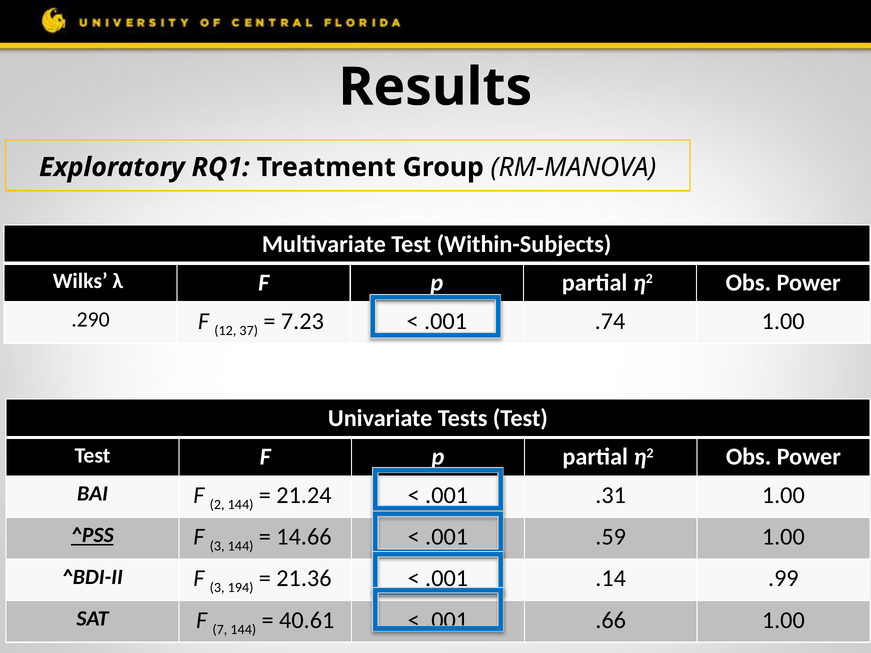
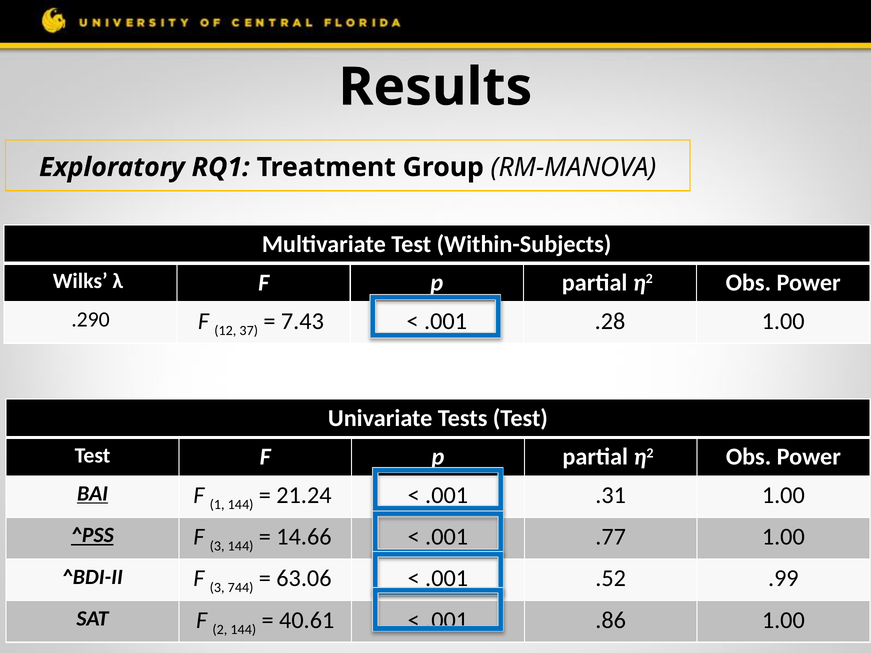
7.23: 7.23 -> 7.43
.74: .74 -> .28
BAI underline: none -> present
2: 2 -> 1
.59: .59 -> .77
194: 194 -> 744
21.36: 21.36 -> 63.06
.14: .14 -> .52
7: 7 -> 2
.66: .66 -> .86
